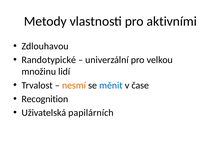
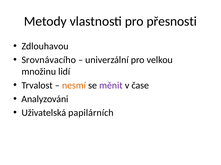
aktivními: aktivními -> přesnosti
Randotypické: Randotypické -> Srovnávacího
měnit colour: blue -> purple
Recognition: Recognition -> Analyzováni
